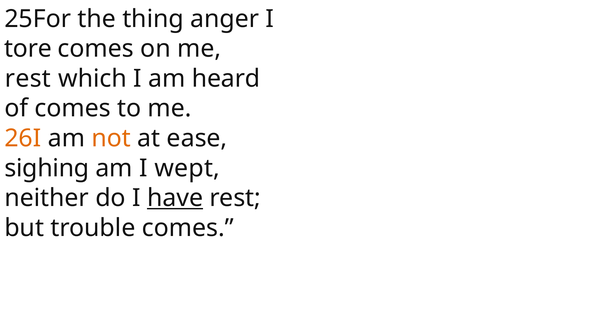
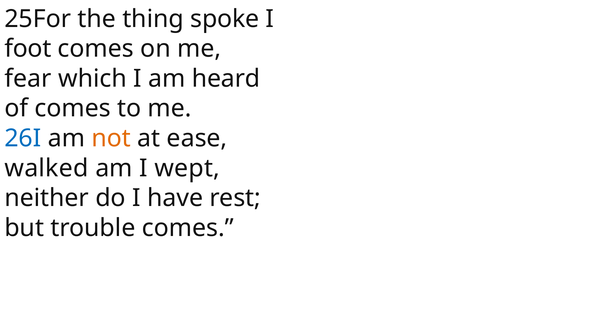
anger: anger -> spoke
tore: tore -> foot
rest at (28, 79): rest -> fear
26I colour: orange -> blue
sighing: sighing -> walked
have underline: present -> none
